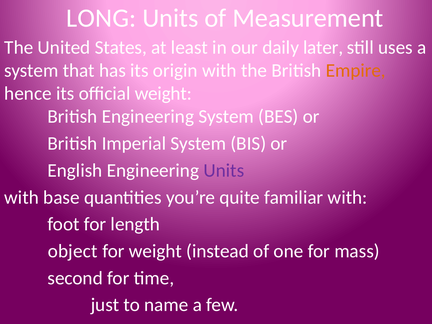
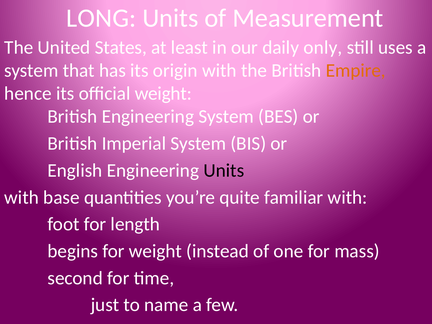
later: later -> only
Units at (224, 170) colour: purple -> black
object: object -> begins
